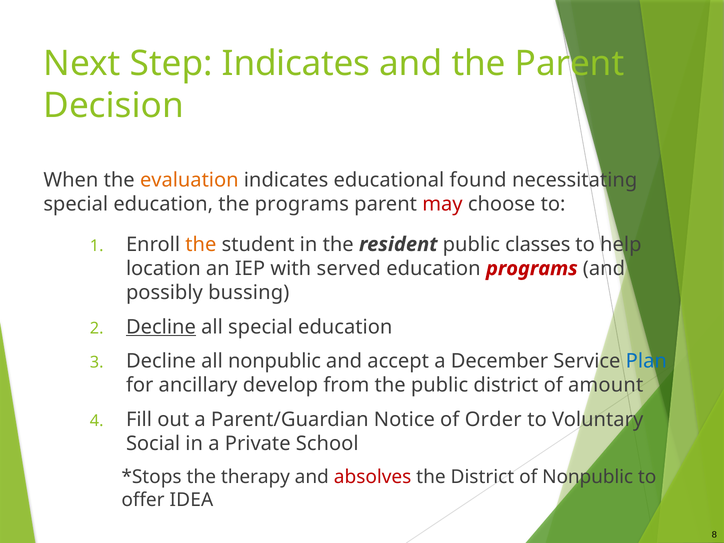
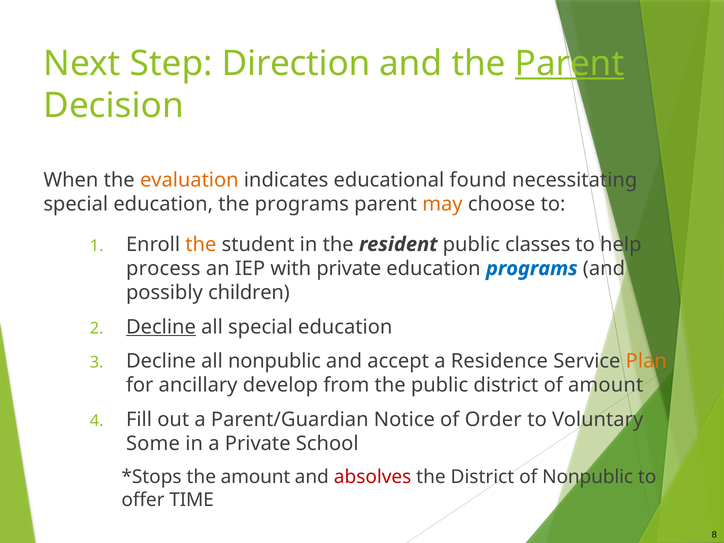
Step Indicates: Indicates -> Direction
Parent at (570, 63) underline: none -> present
may colour: red -> orange
location: location -> process
with served: served -> private
programs at (532, 269) colour: red -> blue
bussing: bussing -> children
December: December -> Residence
Plan colour: blue -> orange
Social: Social -> Some
the therapy: therapy -> amount
IDEA: IDEA -> TIME
